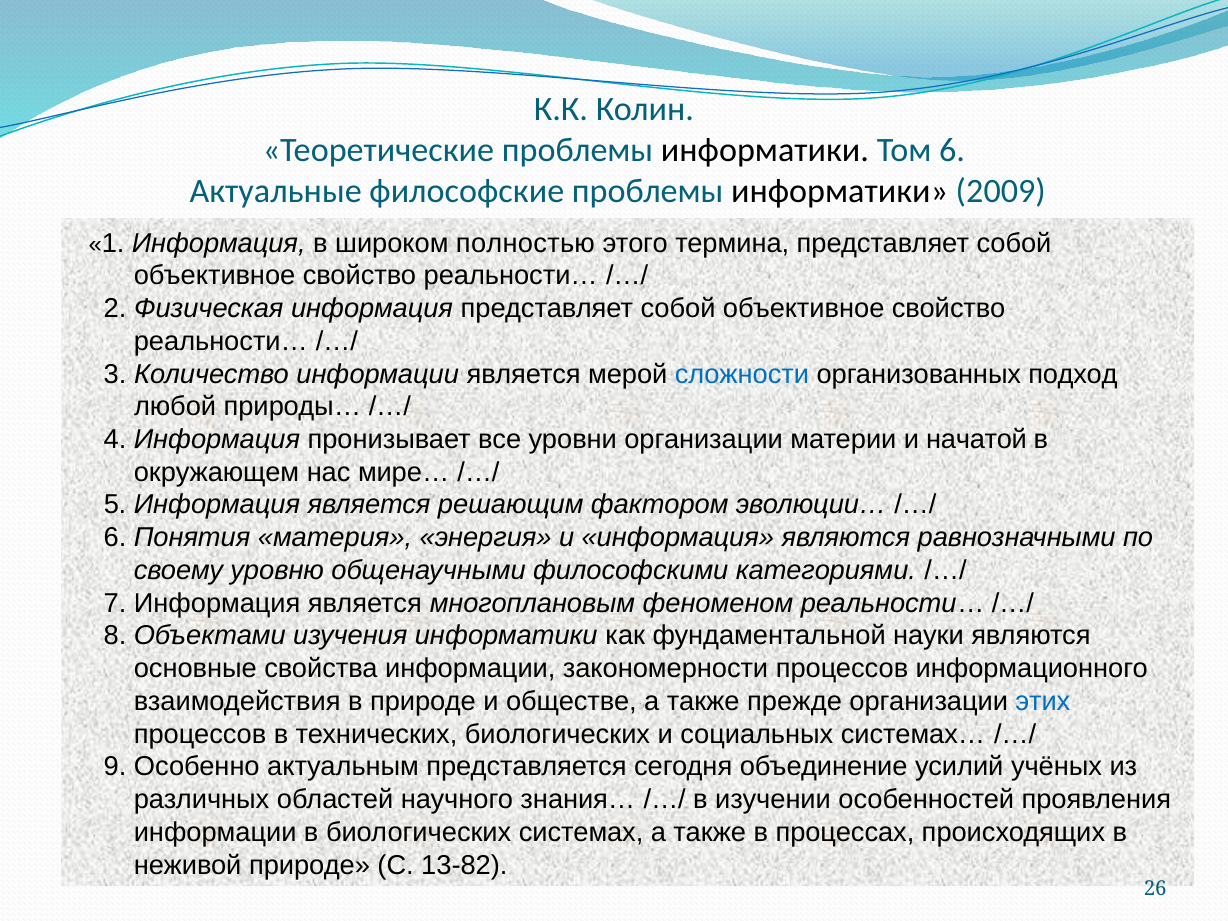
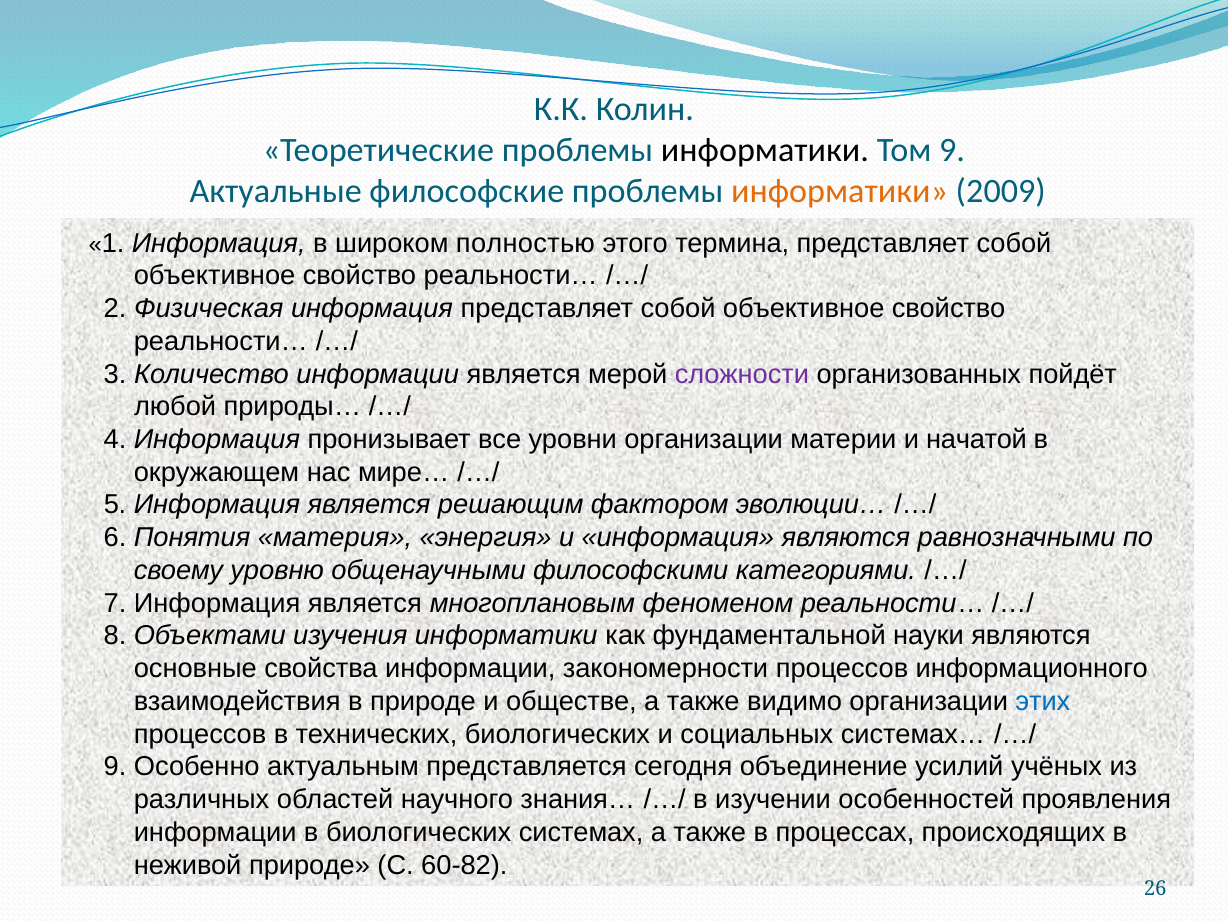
Том 6: 6 -> 9
информатики at (840, 191) colour: black -> orange
сложности colour: blue -> purple
подход: подход -> пойдёт
прежде: прежде -> видимо
13-82: 13-82 -> 60-82
